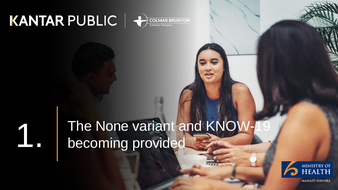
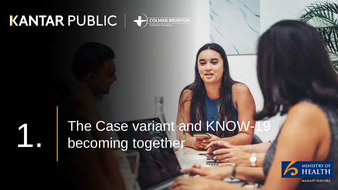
None: None -> Case
provided: provided -> together
